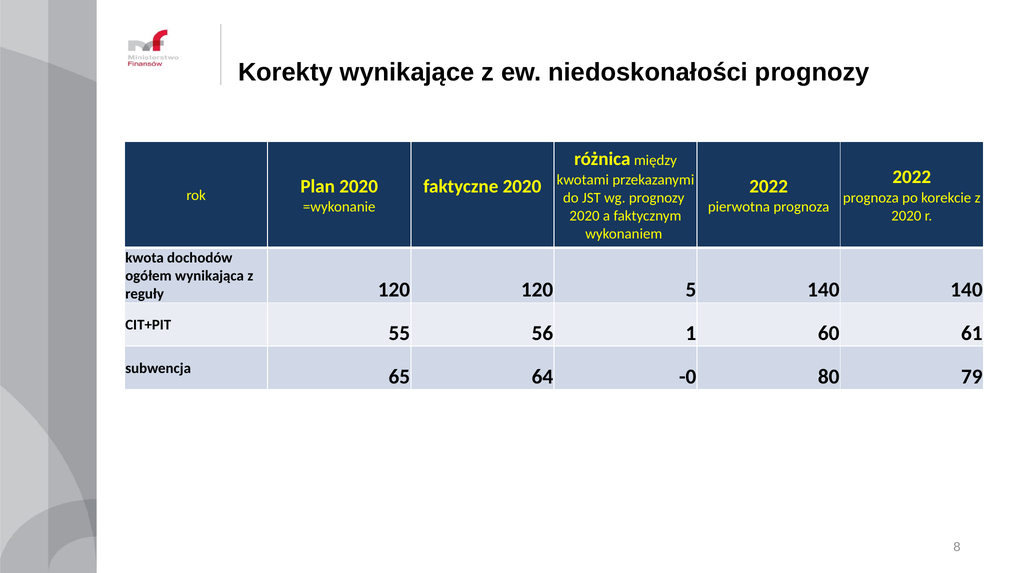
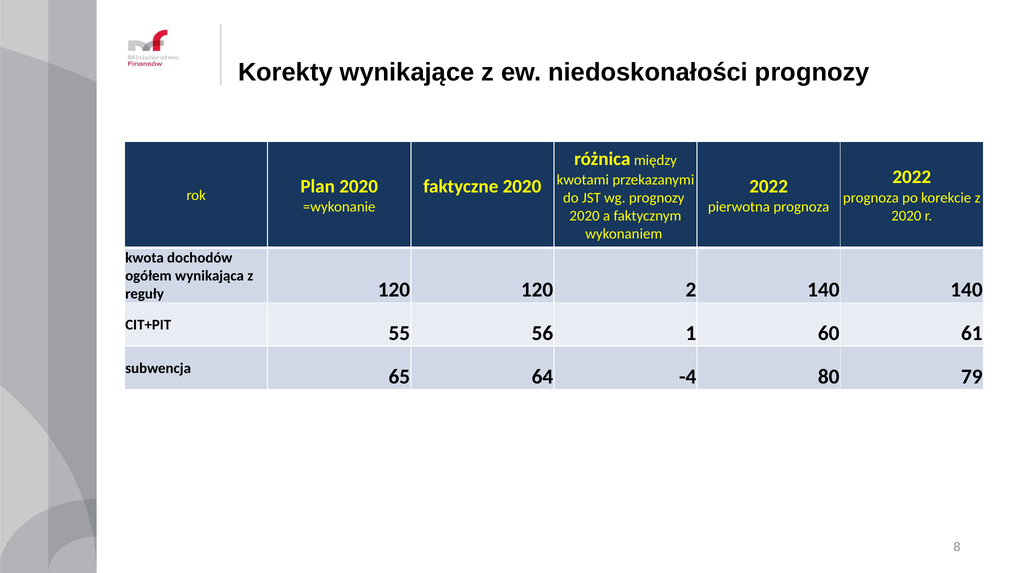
5: 5 -> 2
-0: -0 -> -4
